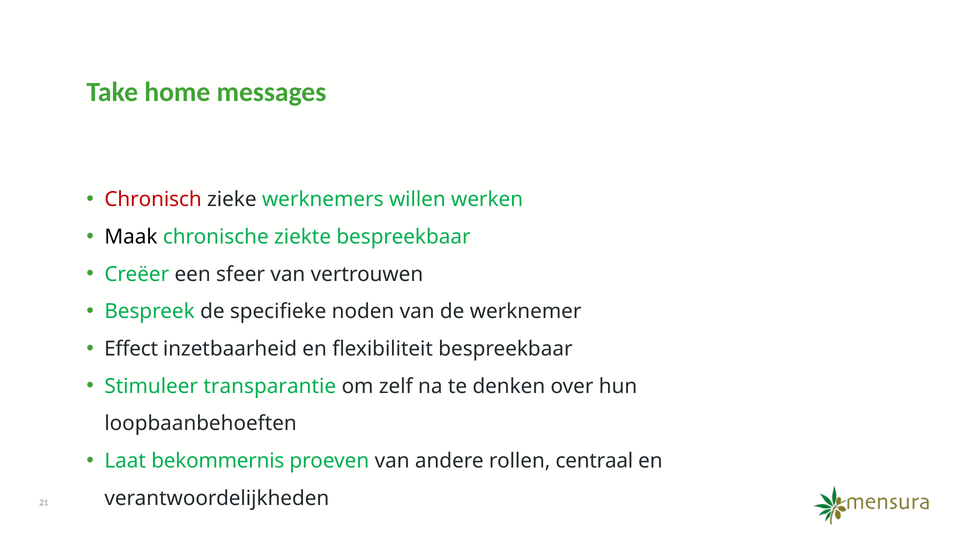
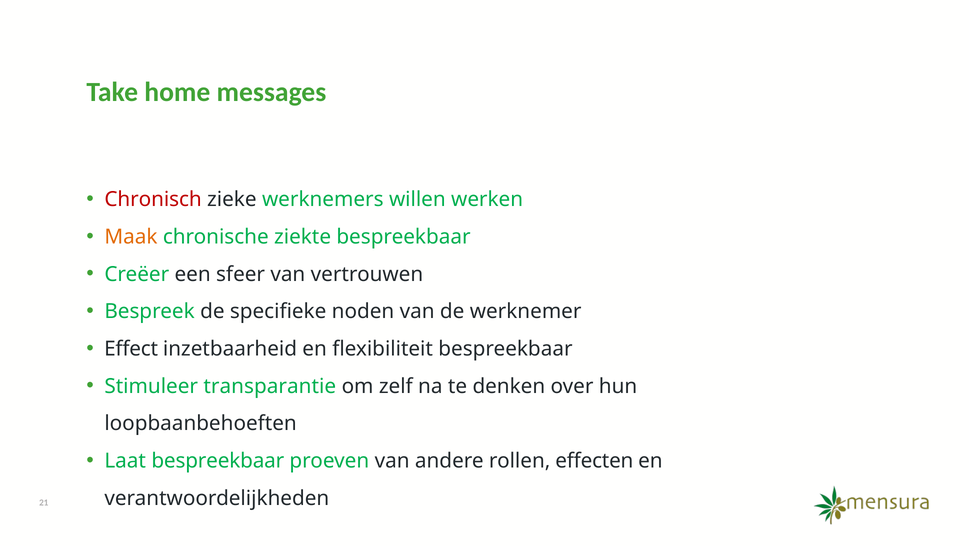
Maak colour: black -> orange
Laat bekommernis: bekommernis -> bespreekbaar
centraal: centraal -> effecten
